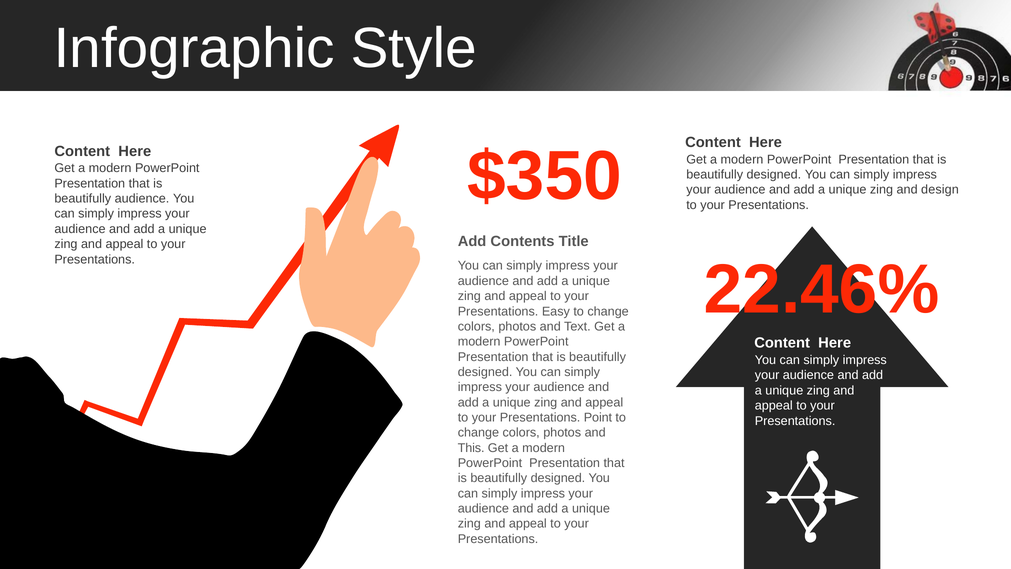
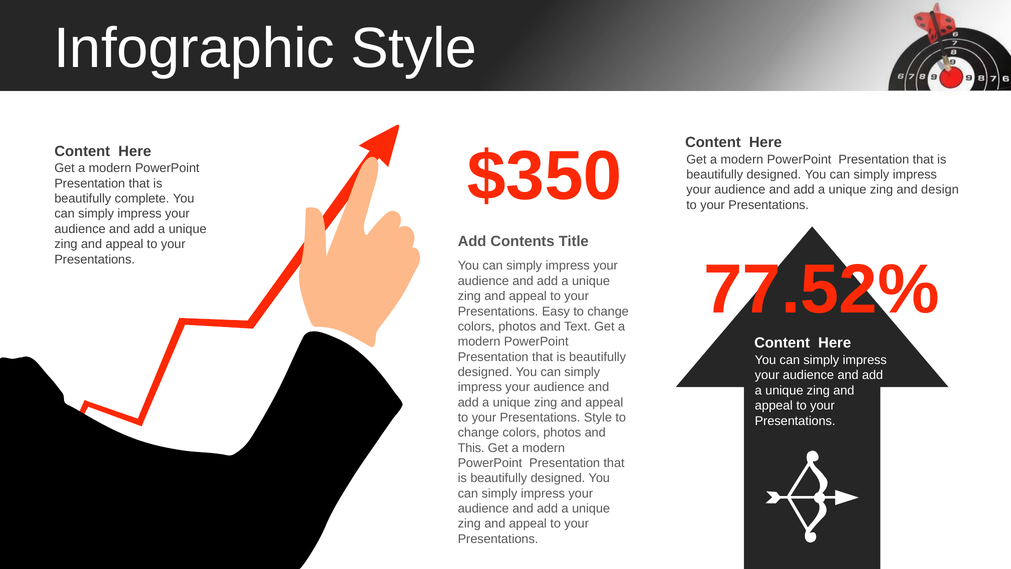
beautifully audience: audience -> complete
22.46%: 22.46% -> 77.52%
Presentations Point: Point -> Style
